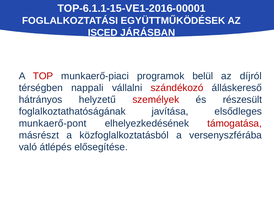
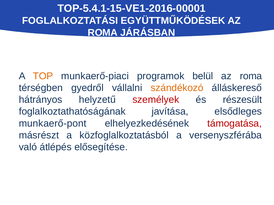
TOP-6.1.1-15-VE1-2016-00001: TOP-6.1.1-15-VE1-2016-00001 -> TOP-5.4.1-15-VE1-2016-00001
ISCED at (103, 33): ISCED -> ROMA
TOP colour: red -> orange
díjról at (251, 76): díjról -> roma
nappali: nappali -> gyedről
szándékozó colour: red -> orange
